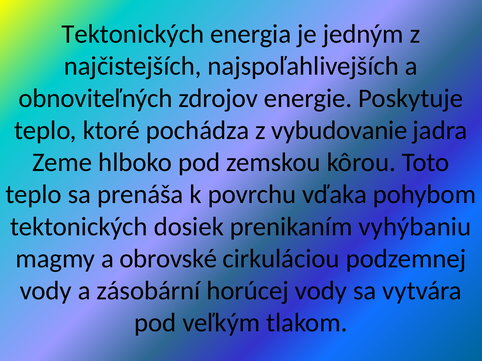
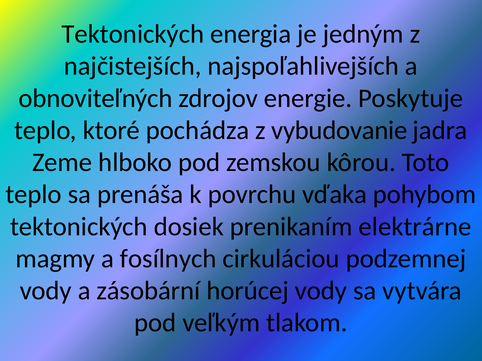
vyhýbaniu: vyhýbaniu -> elektrárne
obrovské: obrovské -> fosílnych
